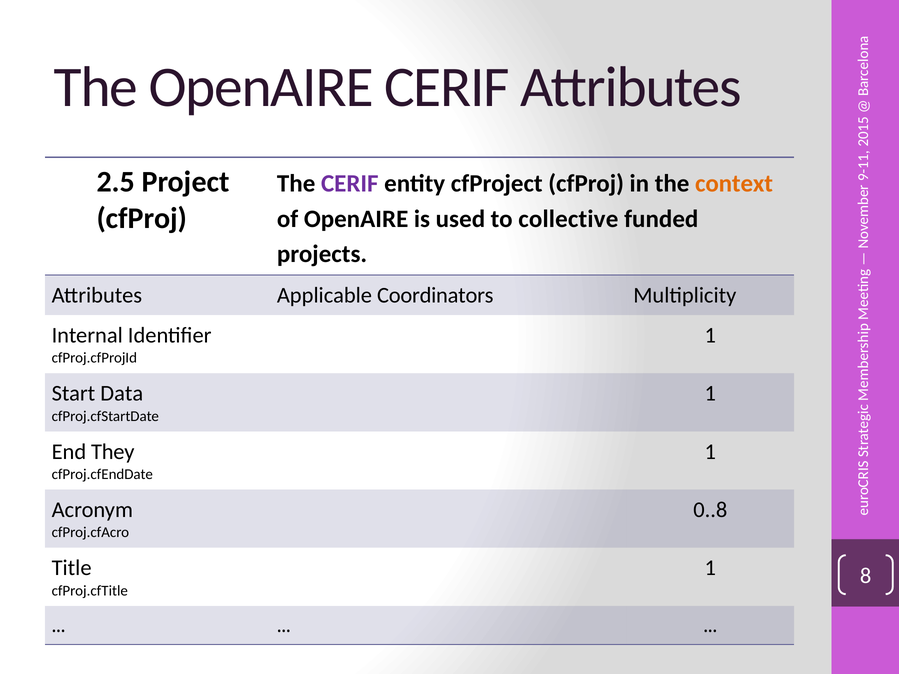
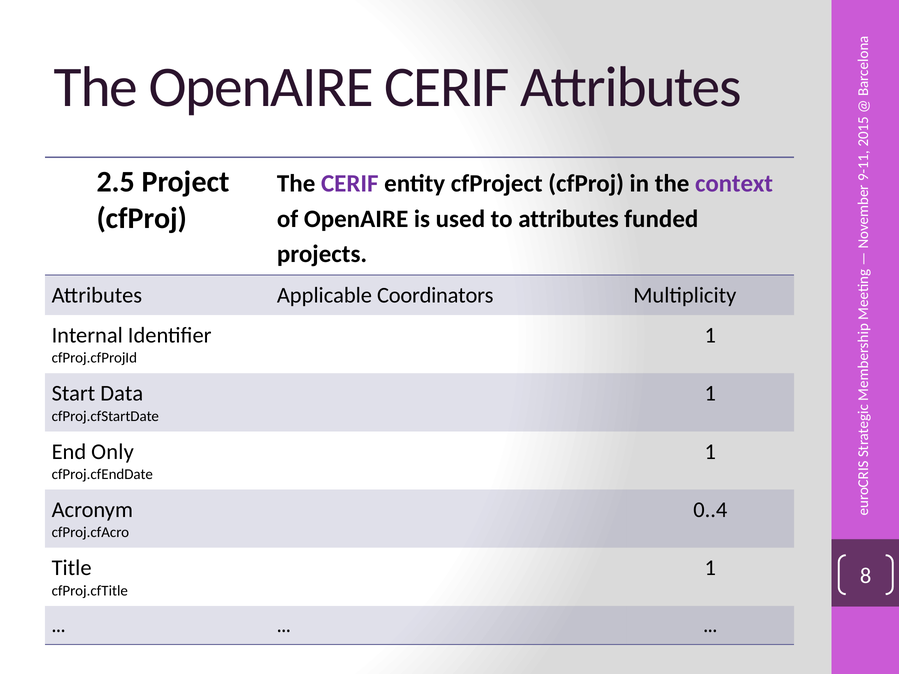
context colour: orange -> purple
to collective: collective -> attributes
They: They -> Only
0..8: 0..8 -> 0..4
